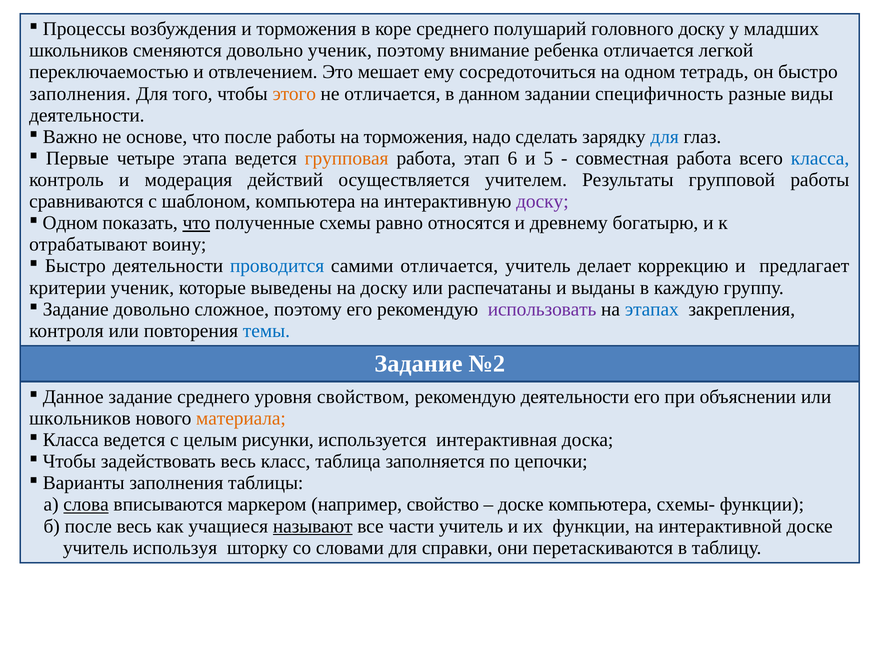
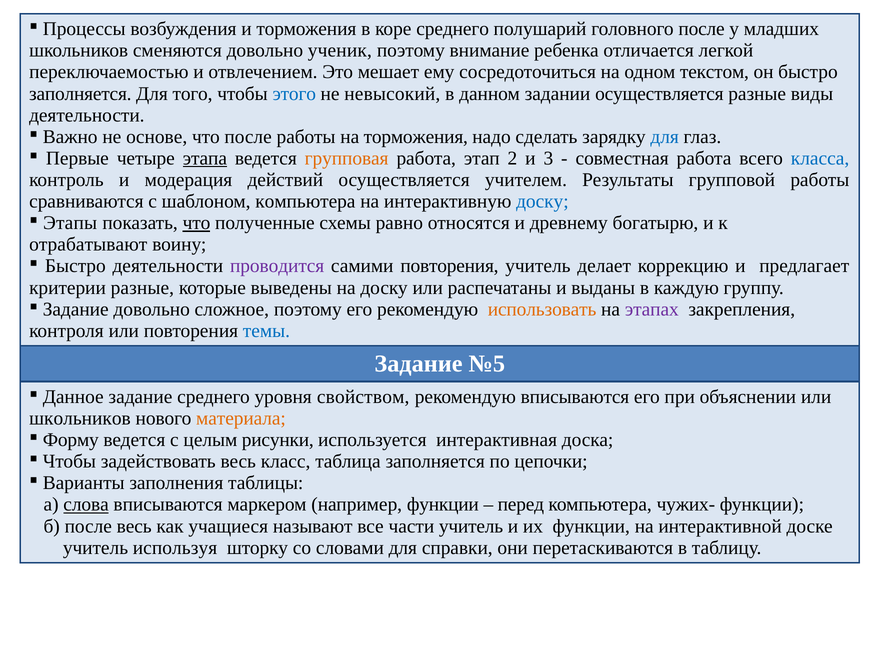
головного доску: доску -> после
тетрадь: тетрадь -> текстом
заполнения at (80, 94): заполнения -> заполняется
этого colour: orange -> blue
не отличается: отличается -> невысокий
задании специфичность: специфичность -> осуществляется
этапа underline: none -> present
6: 6 -> 2
5: 5 -> 3
доску at (542, 201) colour: purple -> blue
Одном at (70, 223): Одном -> Этапы
проводится colour: blue -> purple
самими отличается: отличается -> повторения
критерии ученик: ученик -> разные
использовать colour: purple -> orange
этапах colour: blue -> purple
№2: №2 -> №5
рекомендую деятельности: деятельности -> вписываются
Класса at (71, 440): Класса -> Форму
например свойство: свойство -> функции
доске at (521, 504): доске -> перед
схемы-: схемы- -> чужих-
называют underline: present -> none
